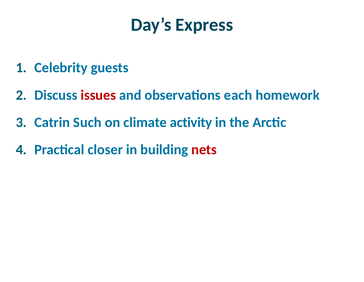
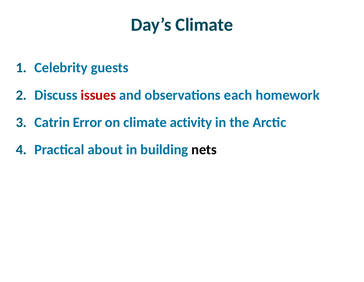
Day’s Express: Express -> Climate
Such: Such -> Error
closer: closer -> about
nets colour: red -> black
